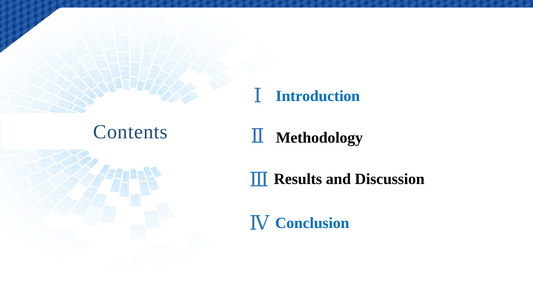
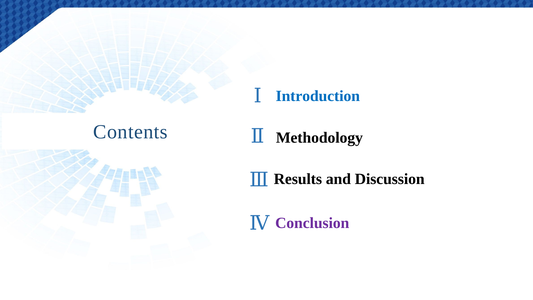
Conclusion colour: blue -> purple
